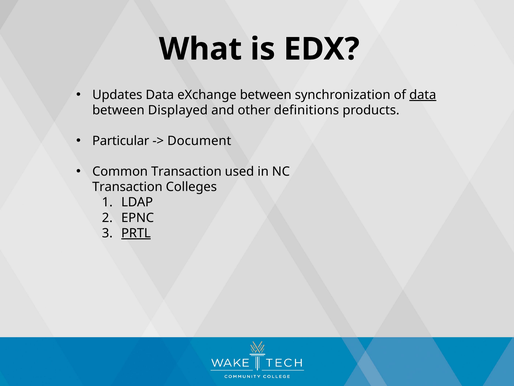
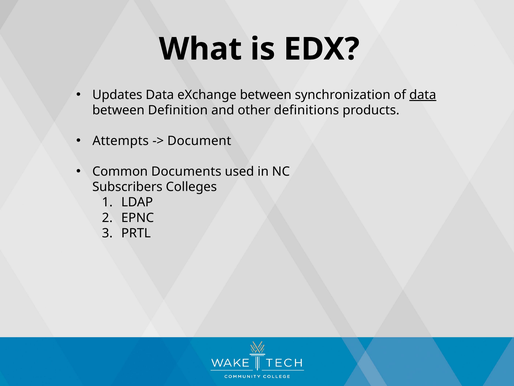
Displayed: Displayed -> Definition
Particular: Particular -> Attempts
Common Transaction: Transaction -> Documents
Transaction at (127, 187): Transaction -> Subscribers
PRTL underline: present -> none
